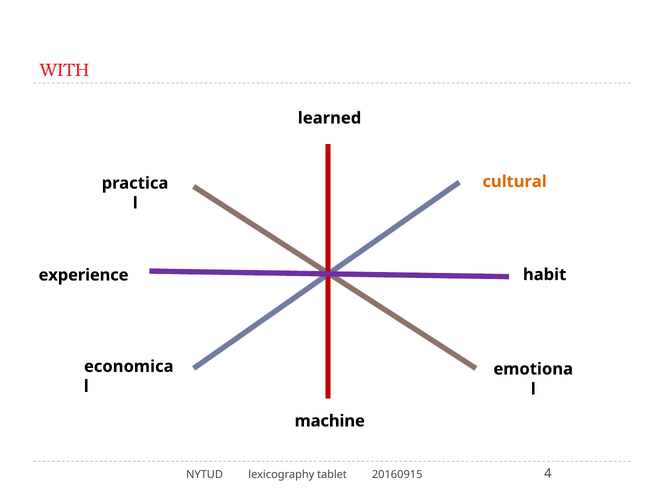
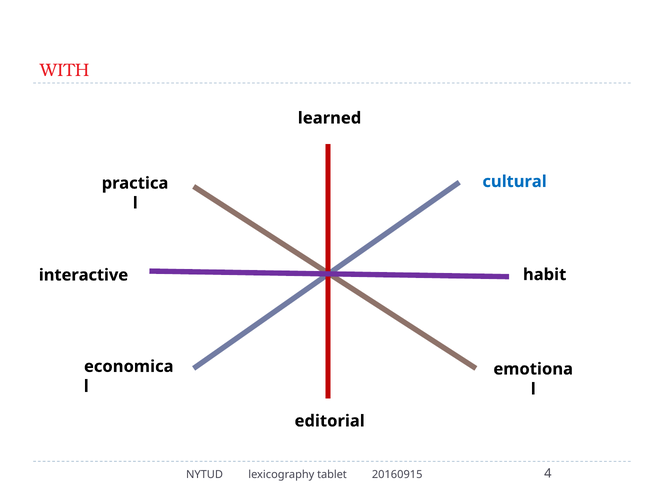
cultural colour: orange -> blue
experience: experience -> interactive
machine: machine -> editorial
